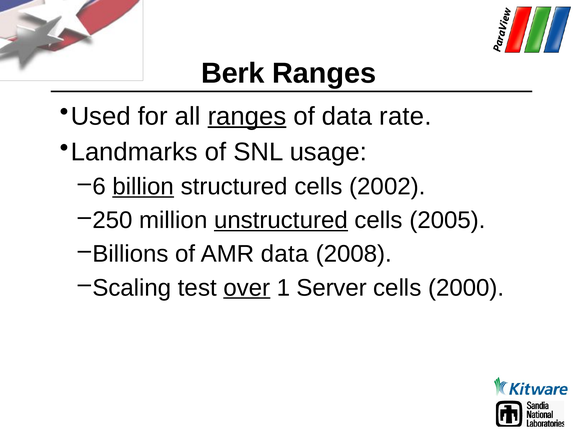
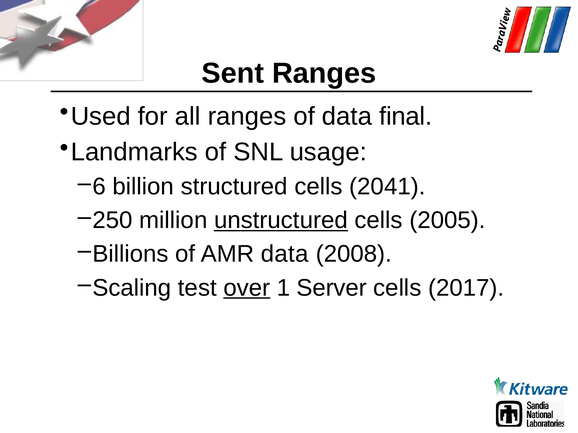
Berk: Berk -> Sent
ranges at (247, 116) underline: present -> none
rate: rate -> final
billion underline: present -> none
2002: 2002 -> 2041
2000: 2000 -> 2017
